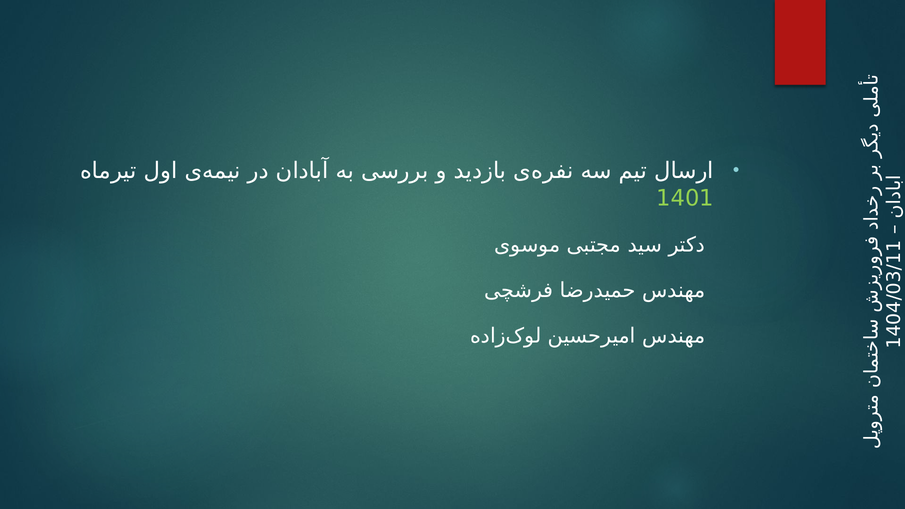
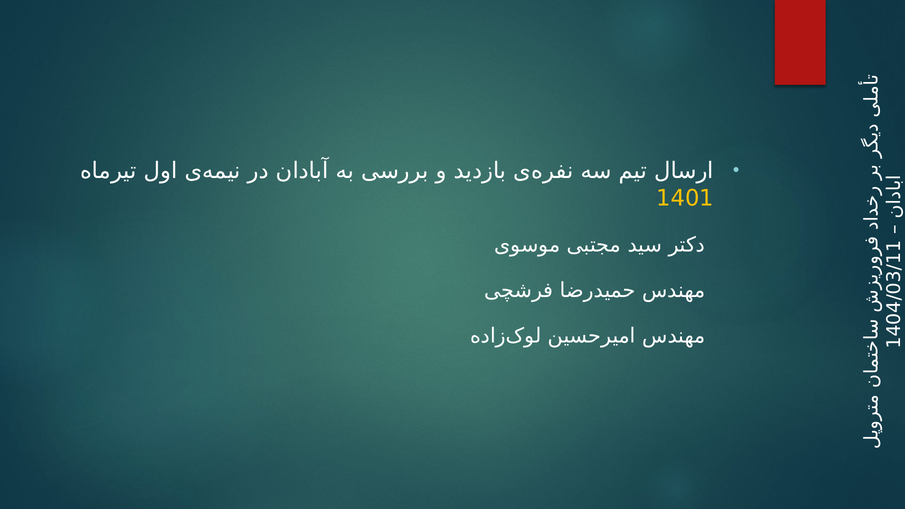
1401 colour: light green -> yellow
